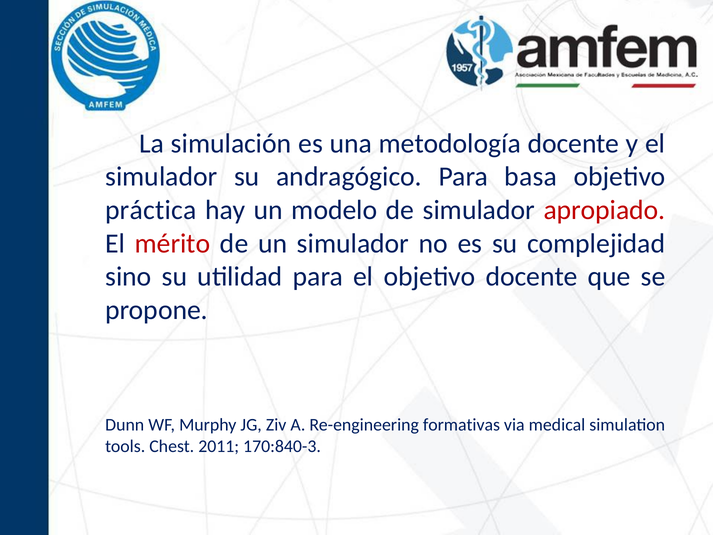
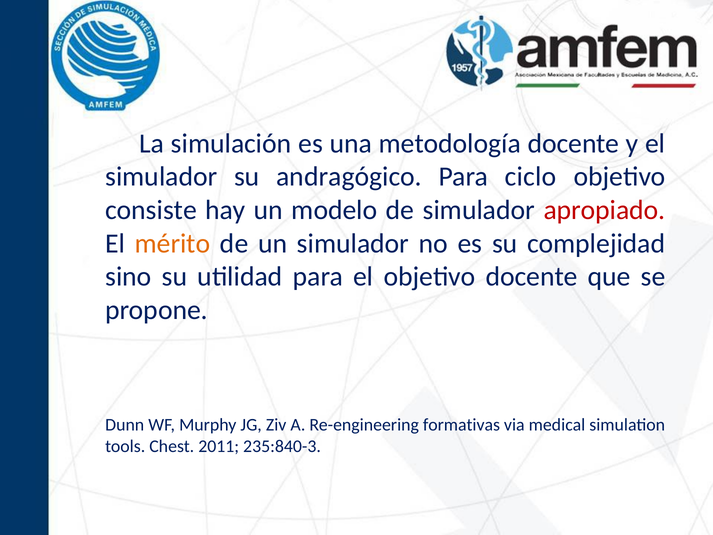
basa: basa -> ciclo
práctica: práctica -> consiste
mérito colour: red -> orange
170:840-3: 170:840-3 -> 235:840-3
